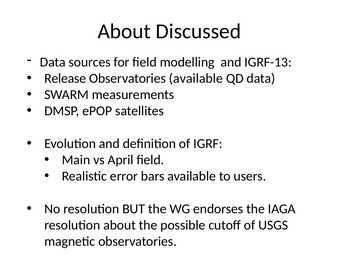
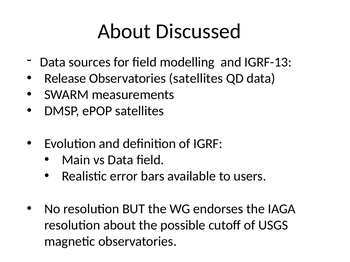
Observatories available: available -> satellites
vs April: April -> Data
